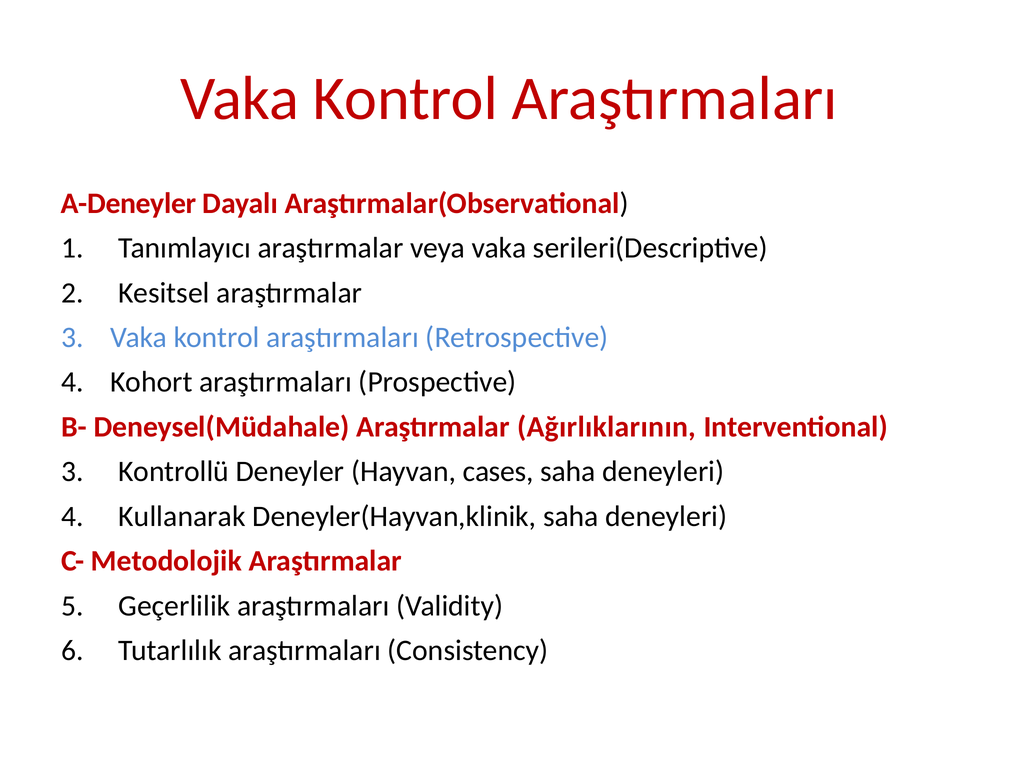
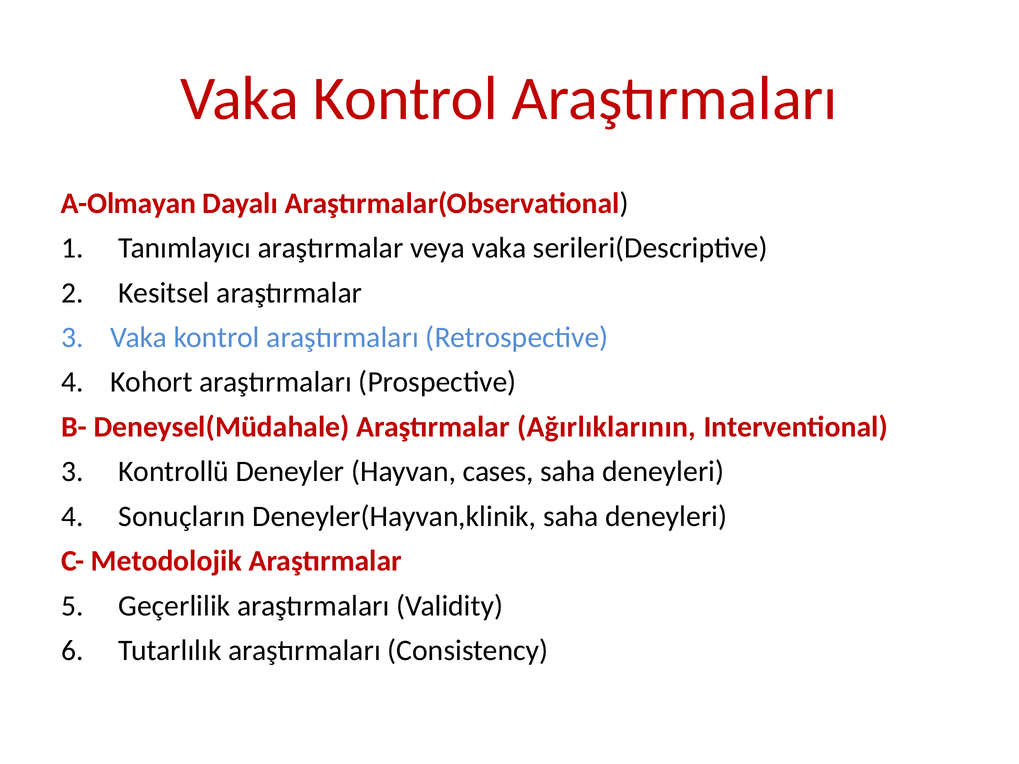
A-Deneyler: A-Deneyler -> A-Olmayan
Kullanarak: Kullanarak -> Sonuçların
